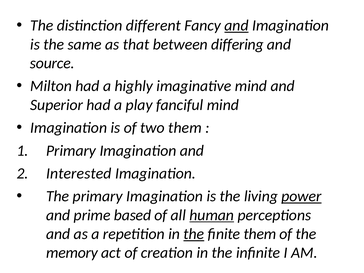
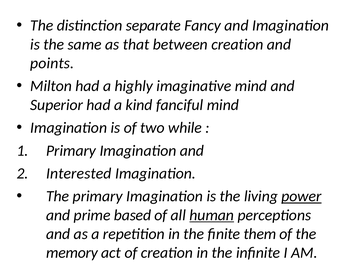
different: different -> separate
and at (237, 26) underline: present -> none
between differing: differing -> creation
source: source -> points
play: play -> kind
two them: them -> while
the at (194, 234) underline: present -> none
